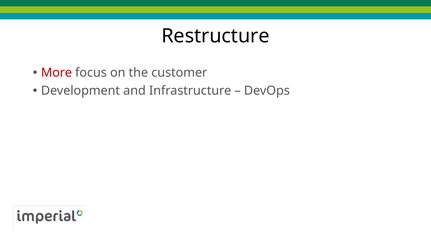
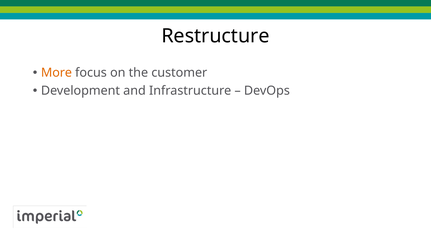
More colour: red -> orange
